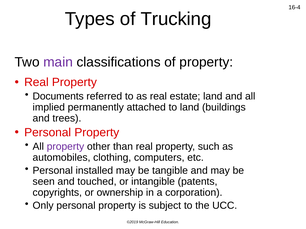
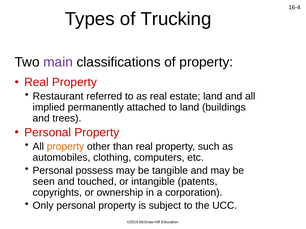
Documents: Documents -> Restaurant
property at (65, 147) colour: purple -> orange
installed: installed -> possess
